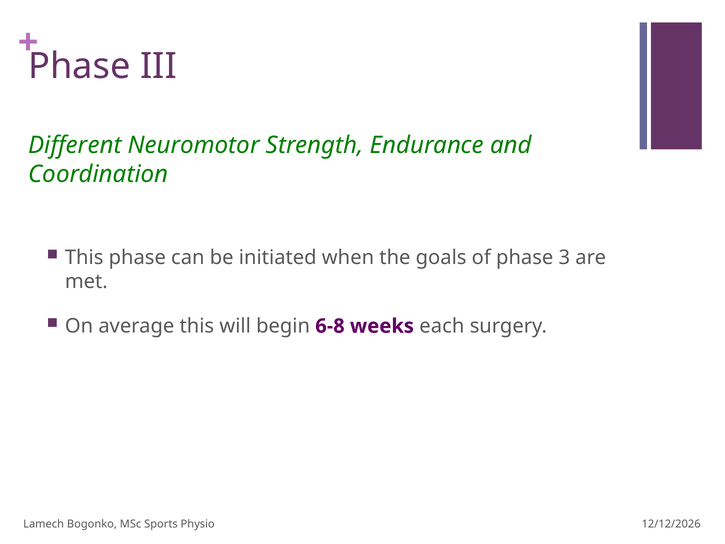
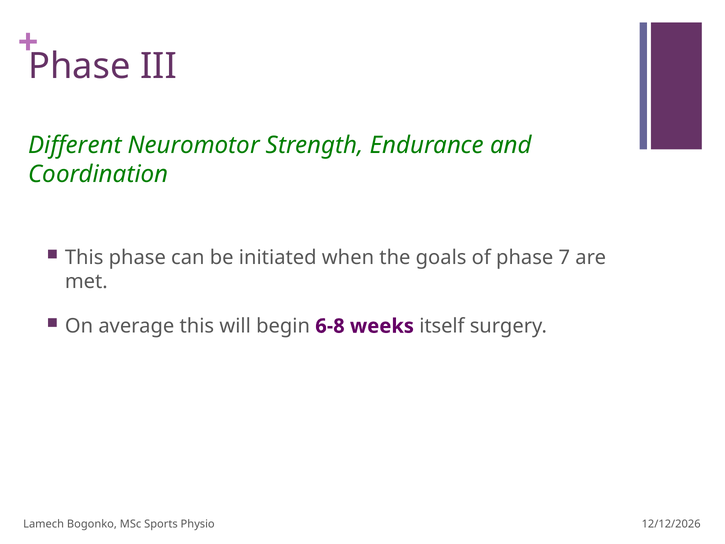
3: 3 -> 7
each: each -> itself
